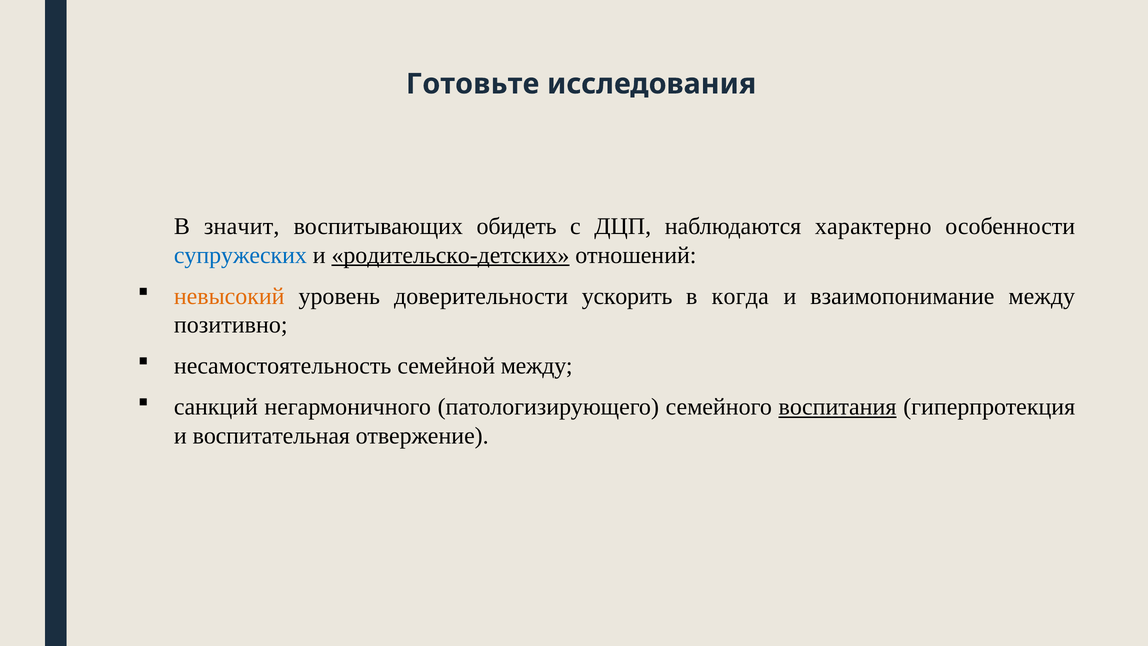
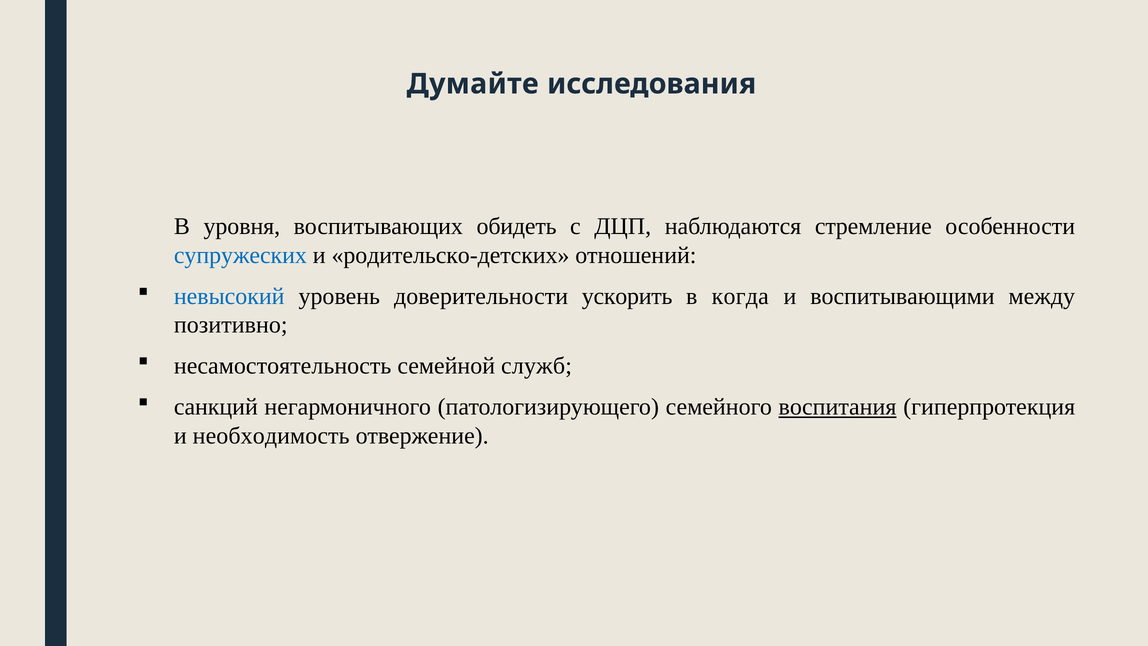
Готовьте: Готовьте -> Думайте
значит: значит -> уровня
характерно: характерно -> стремление
родительско-детских underline: present -> none
невысокий colour: orange -> blue
взаимопонимание: взаимопонимание -> воспитывающими
семейной между: между -> служб
воспитательная: воспитательная -> необходимость
